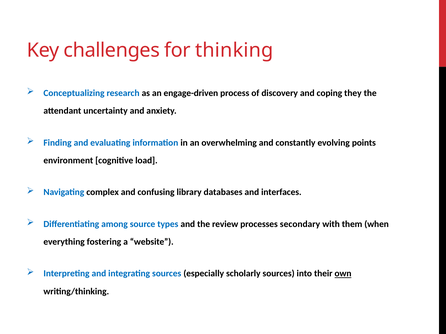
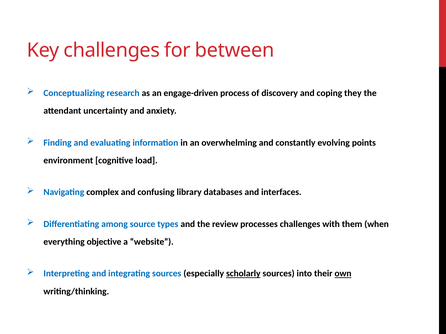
thinking: thinking -> between
processes secondary: secondary -> challenges
fostering: fostering -> objective
scholarly underline: none -> present
